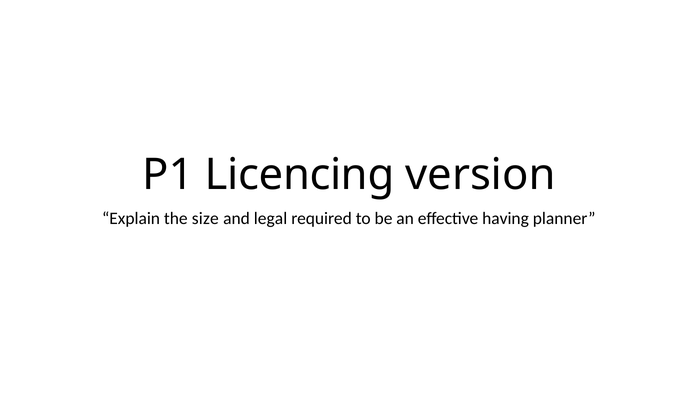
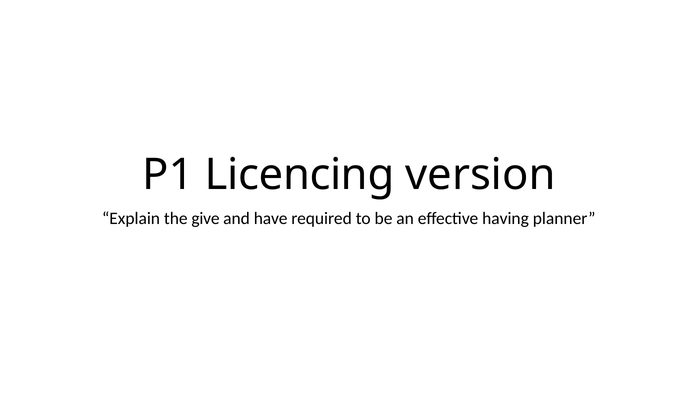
size: size -> give
legal: legal -> have
